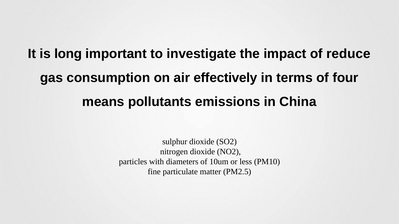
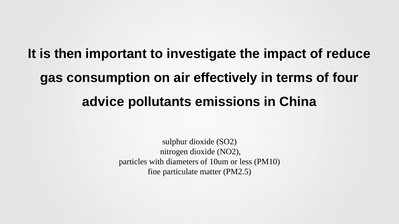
long: long -> then
means: means -> advice
